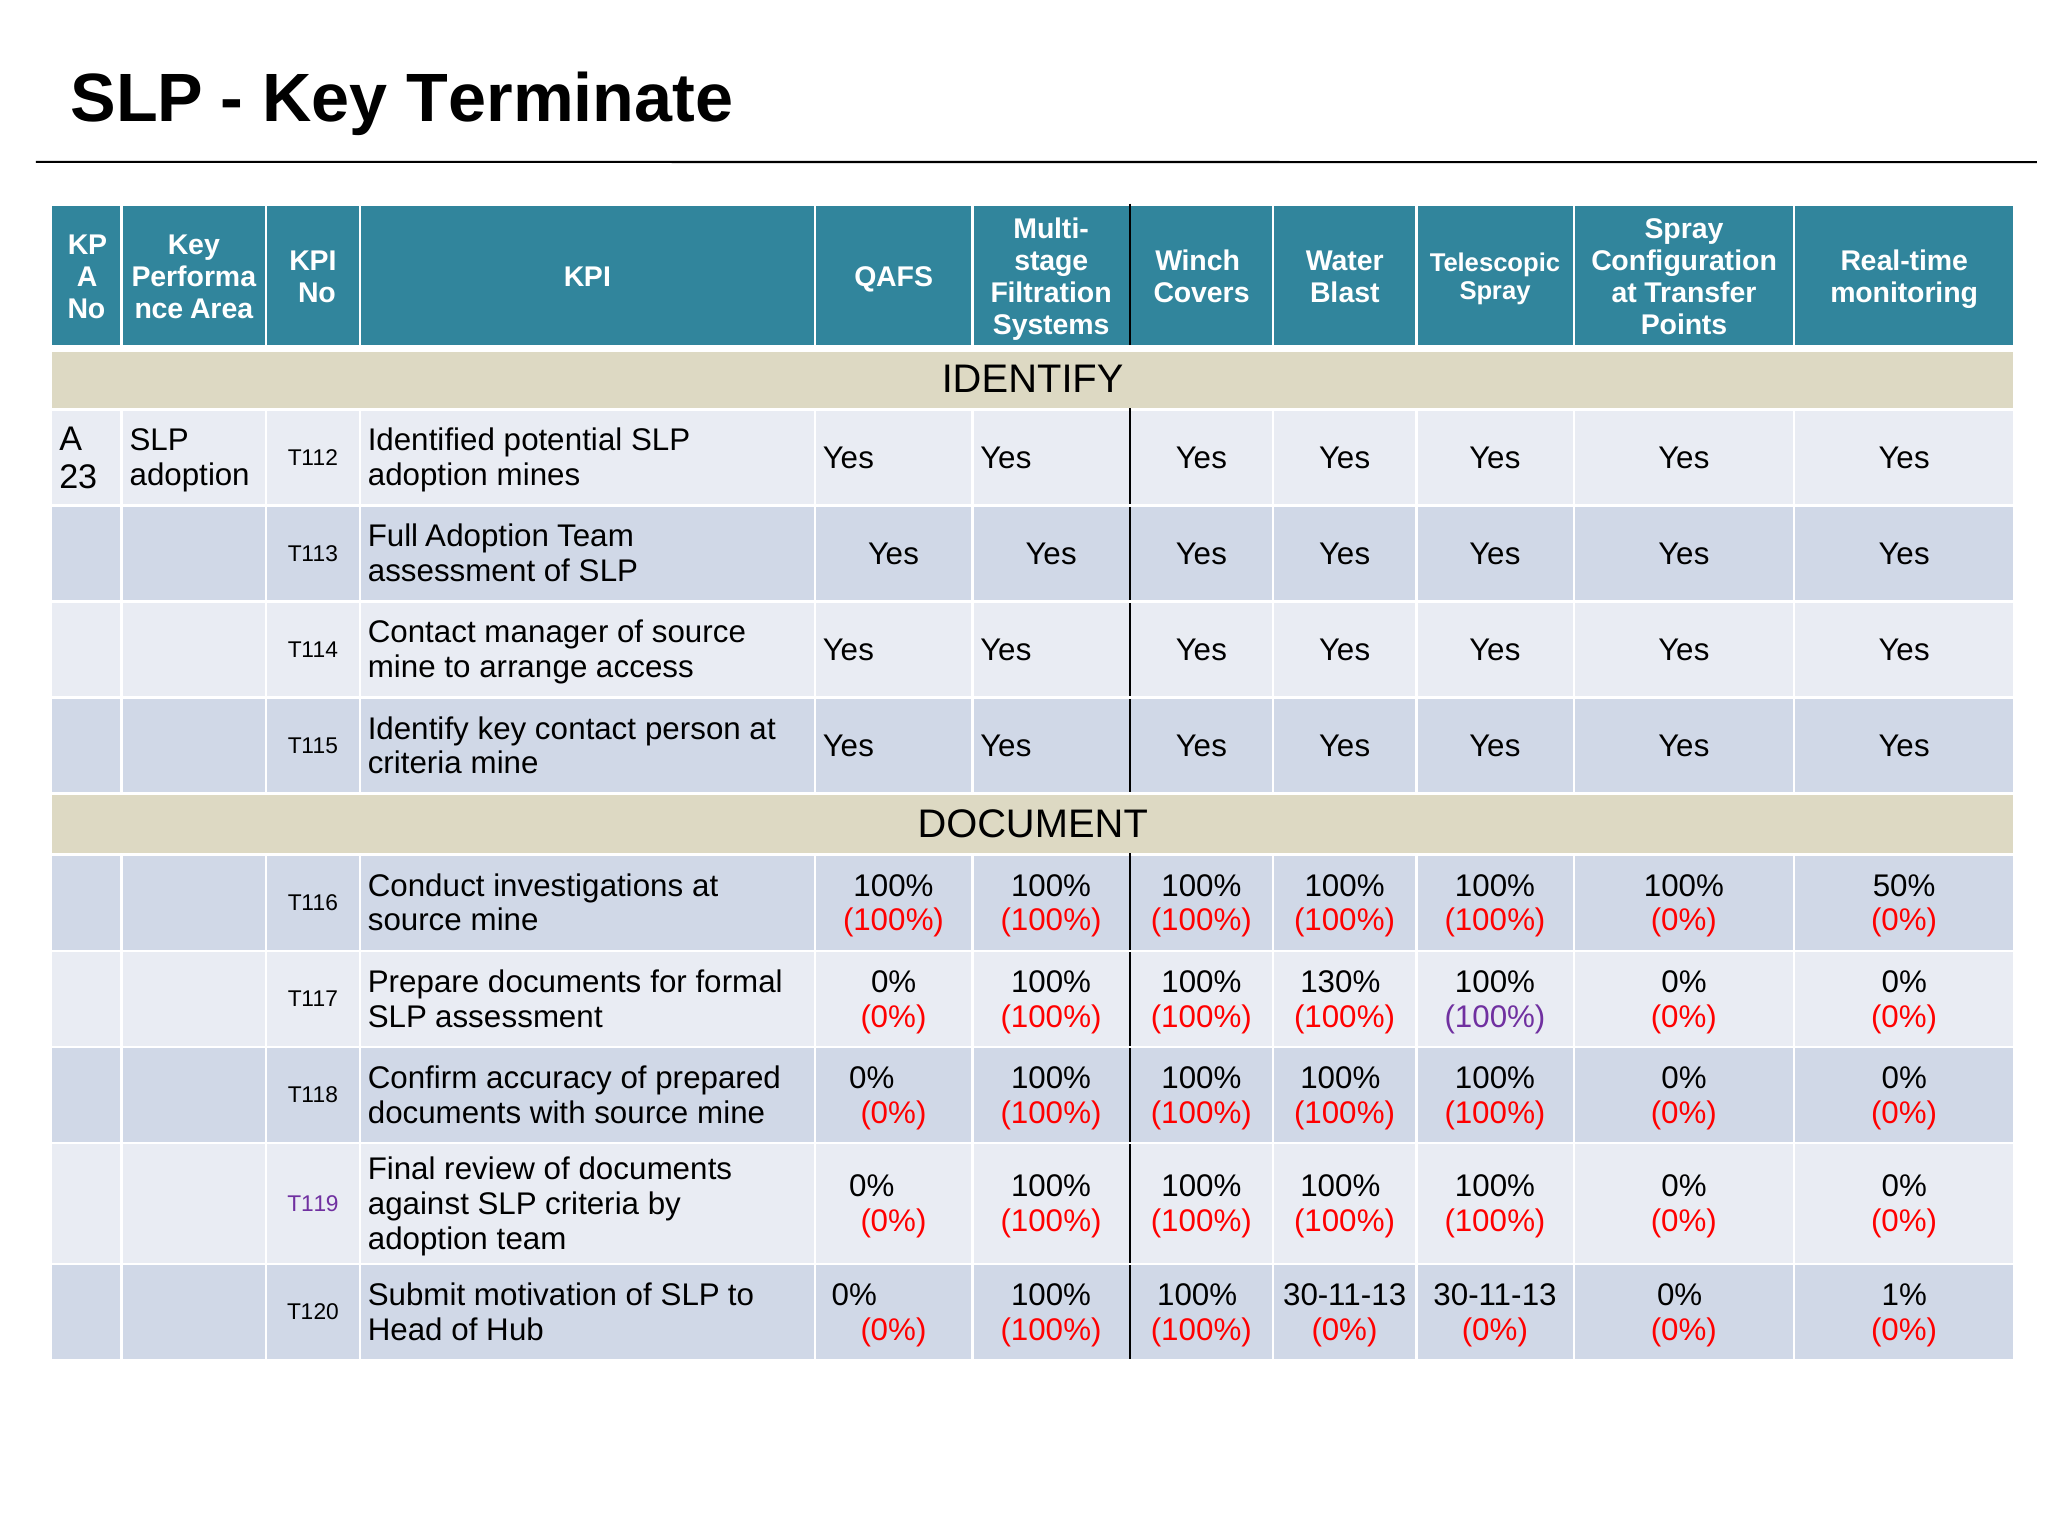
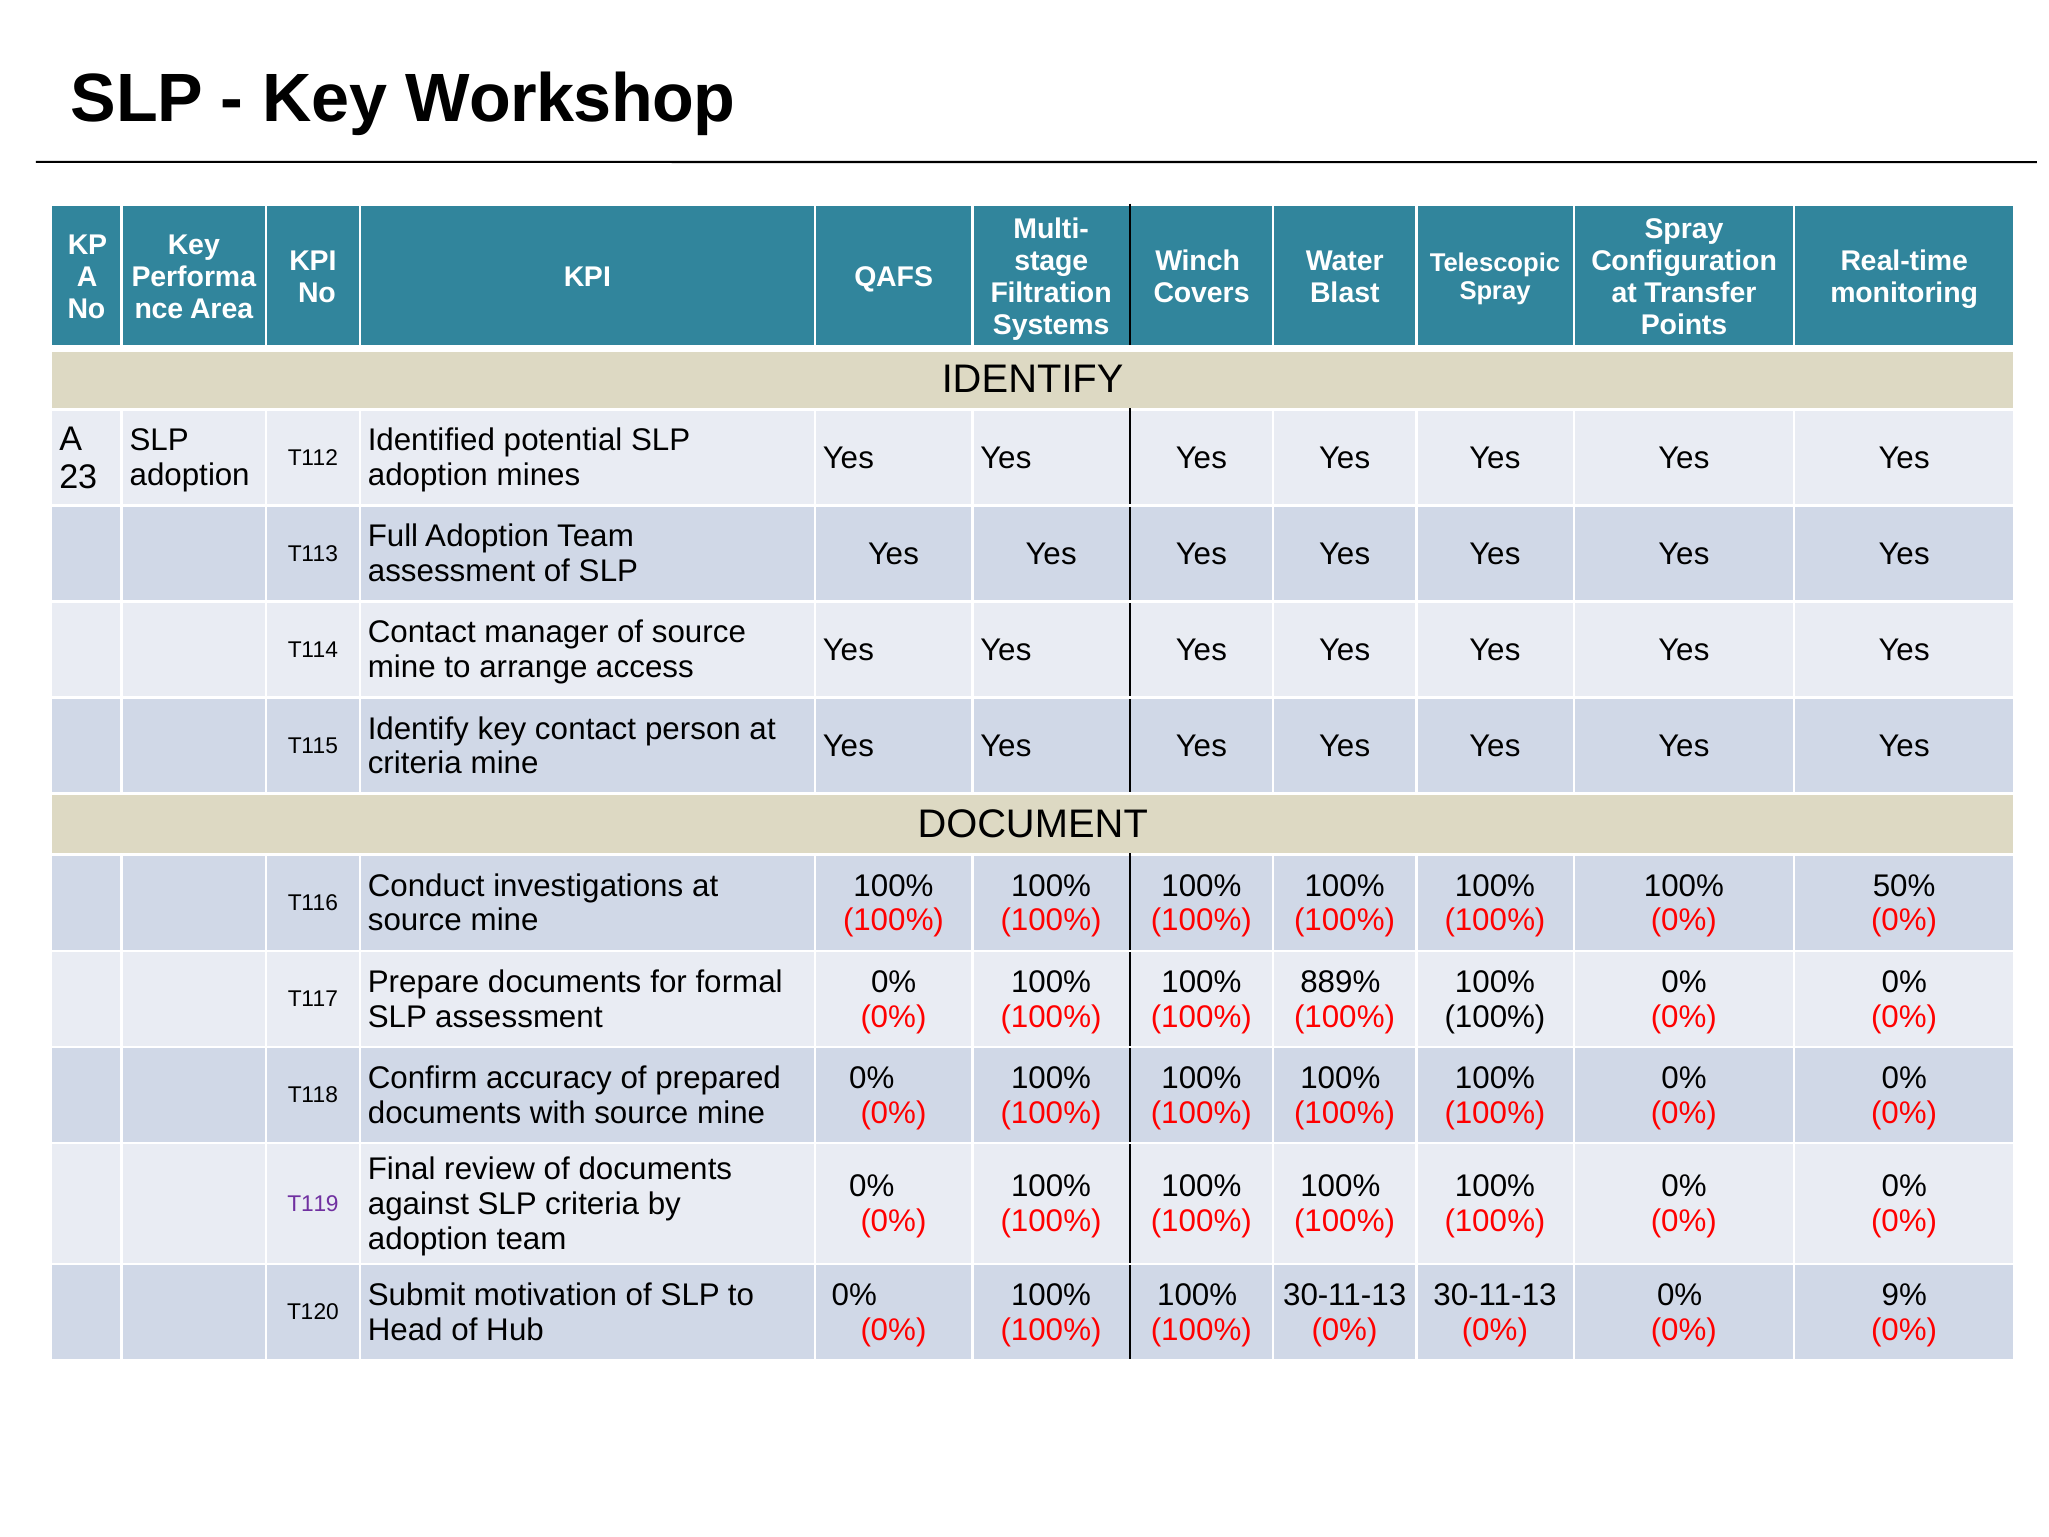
Terminate: Terminate -> Workshop
130%: 130% -> 889%
100% at (1495, 1017) colour: purple -> black
1%: 1% -> 9%
